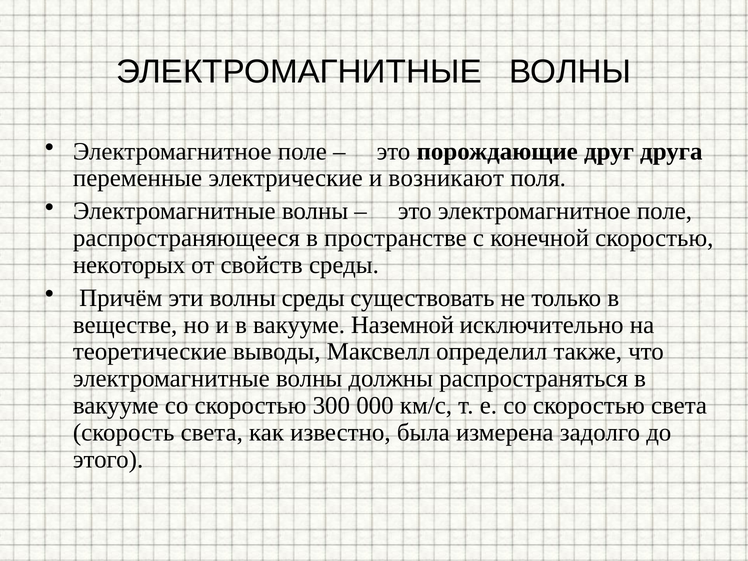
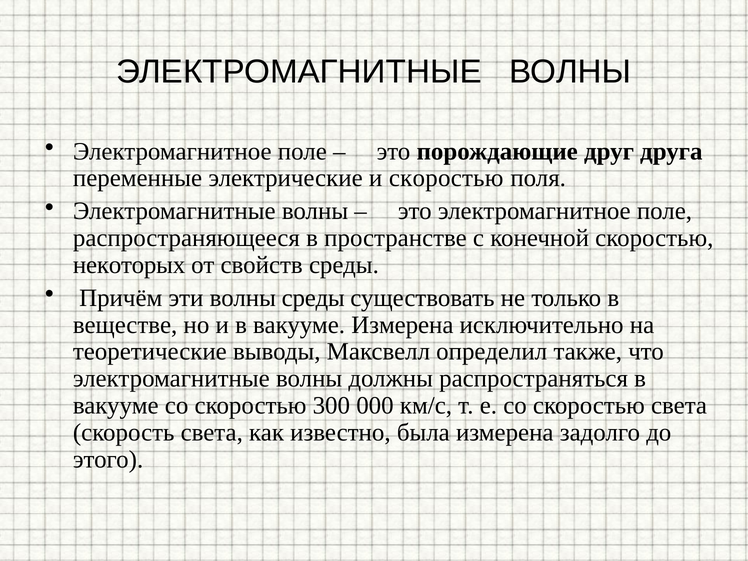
и возникают: возникают -> скоростью
вакууме Наземной: Наземной -> Измерена
